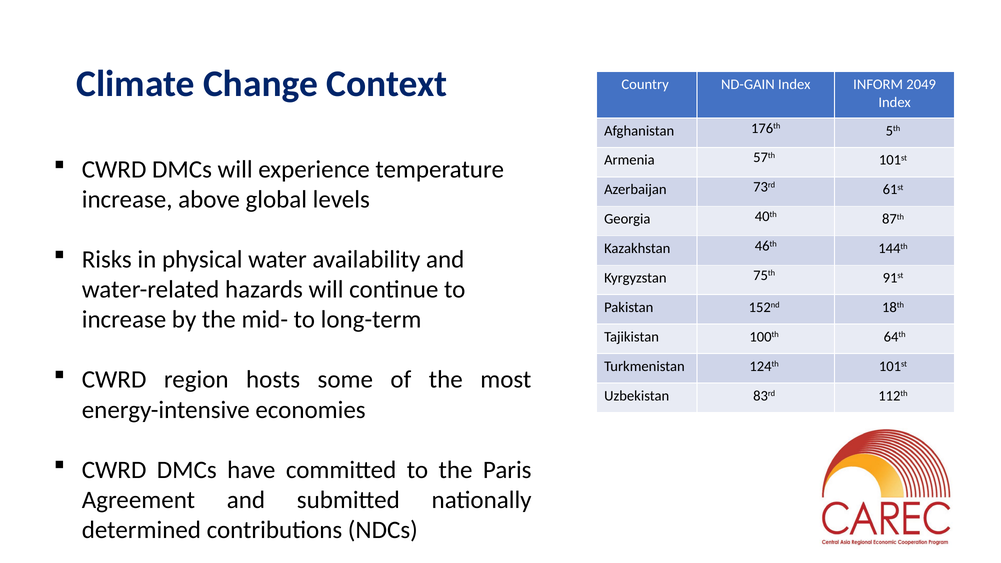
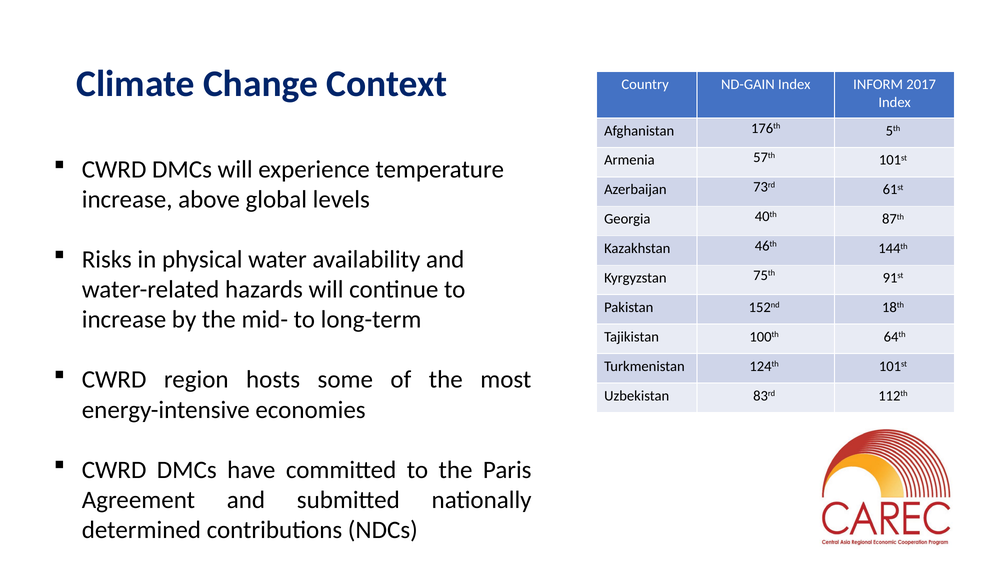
2049: 2049 -> 2017
